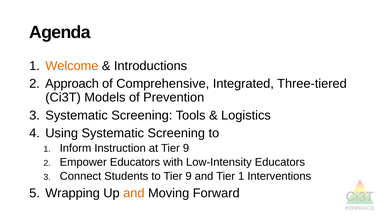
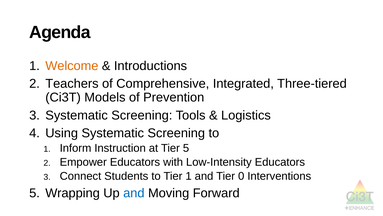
Approach: Approach -> Teachers
at Tier 9: 9 -> 5
to Tier 9: 9 -> 1
Tier 1: 1 -> 0
and at (134, 193) colour: orange -> blue
